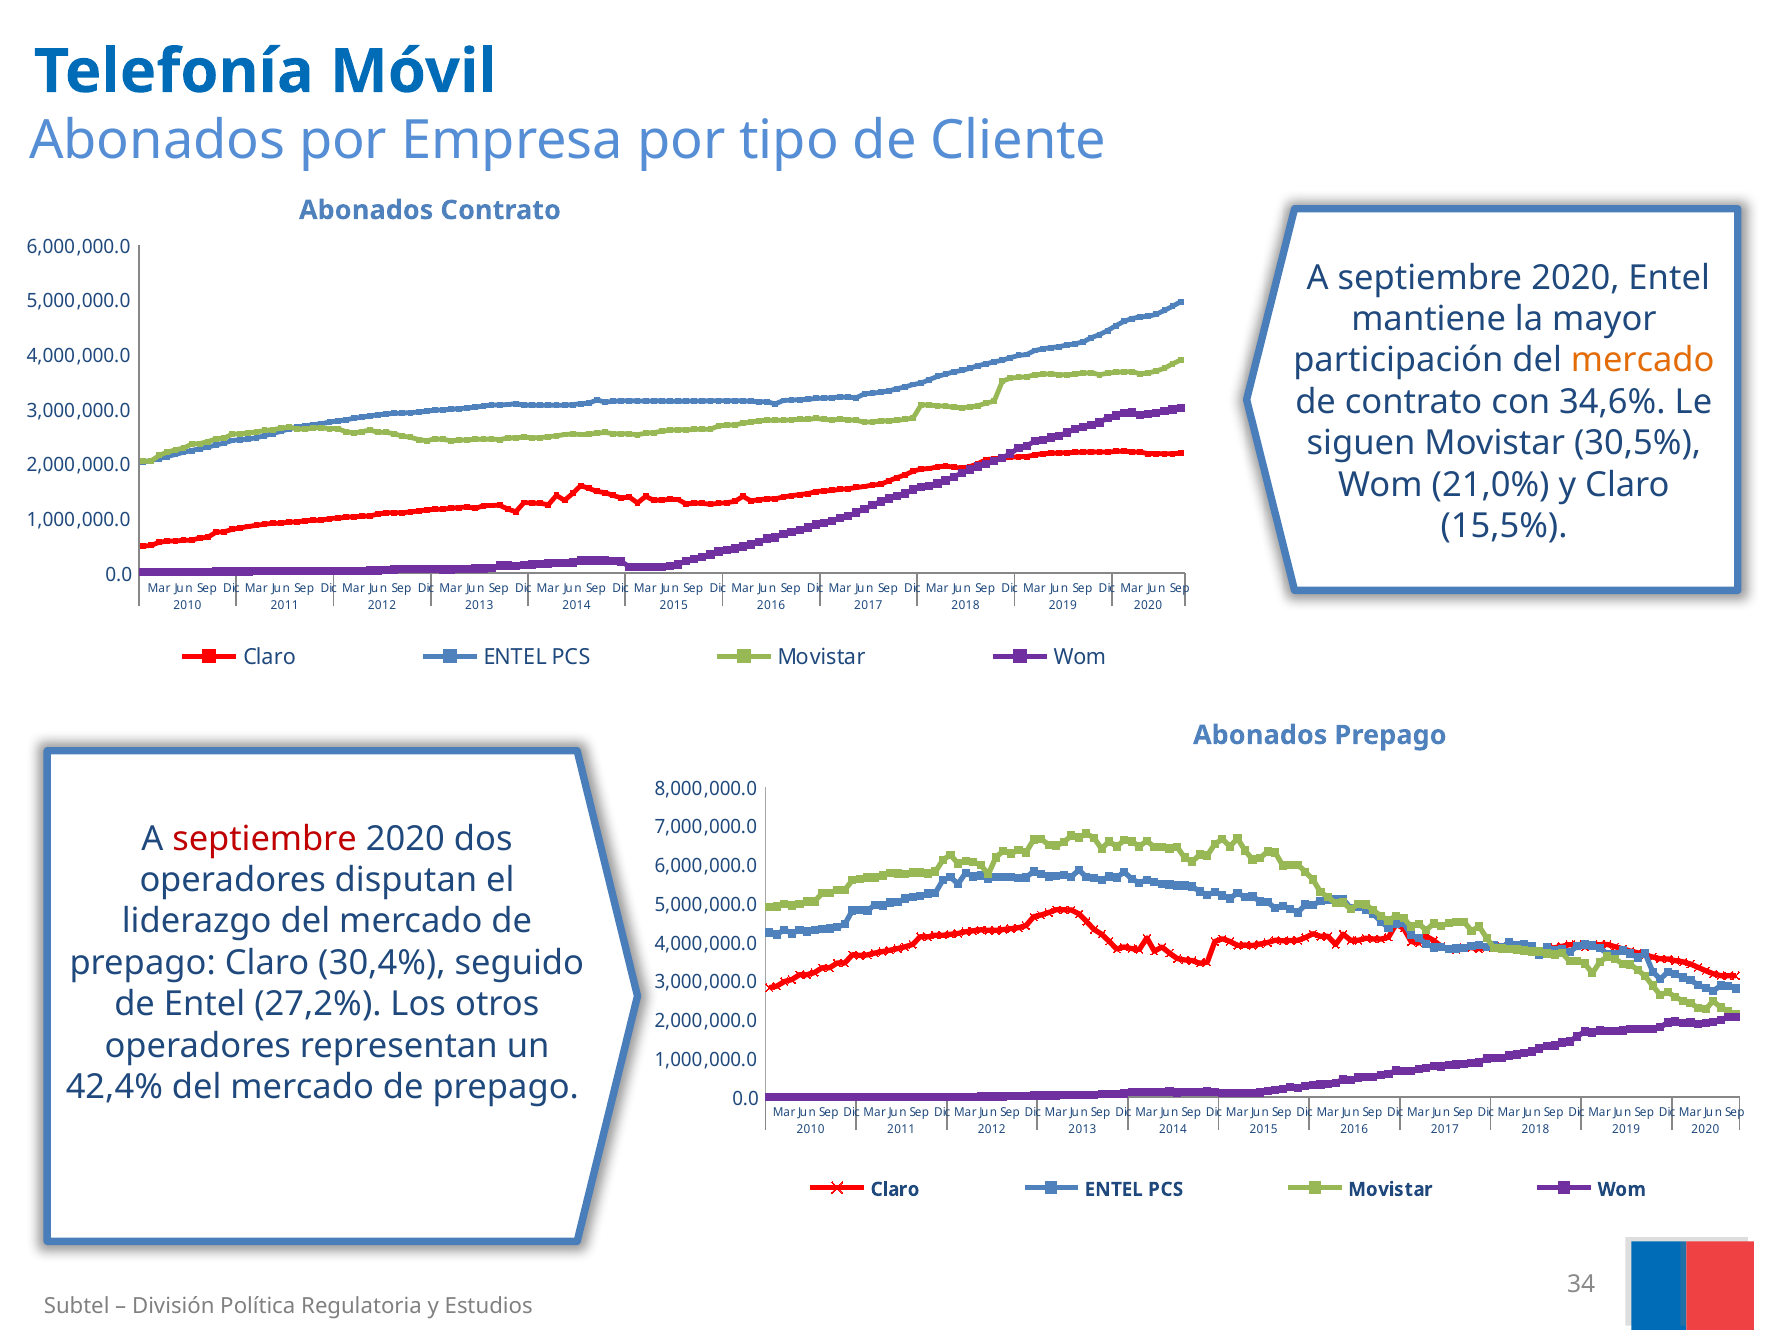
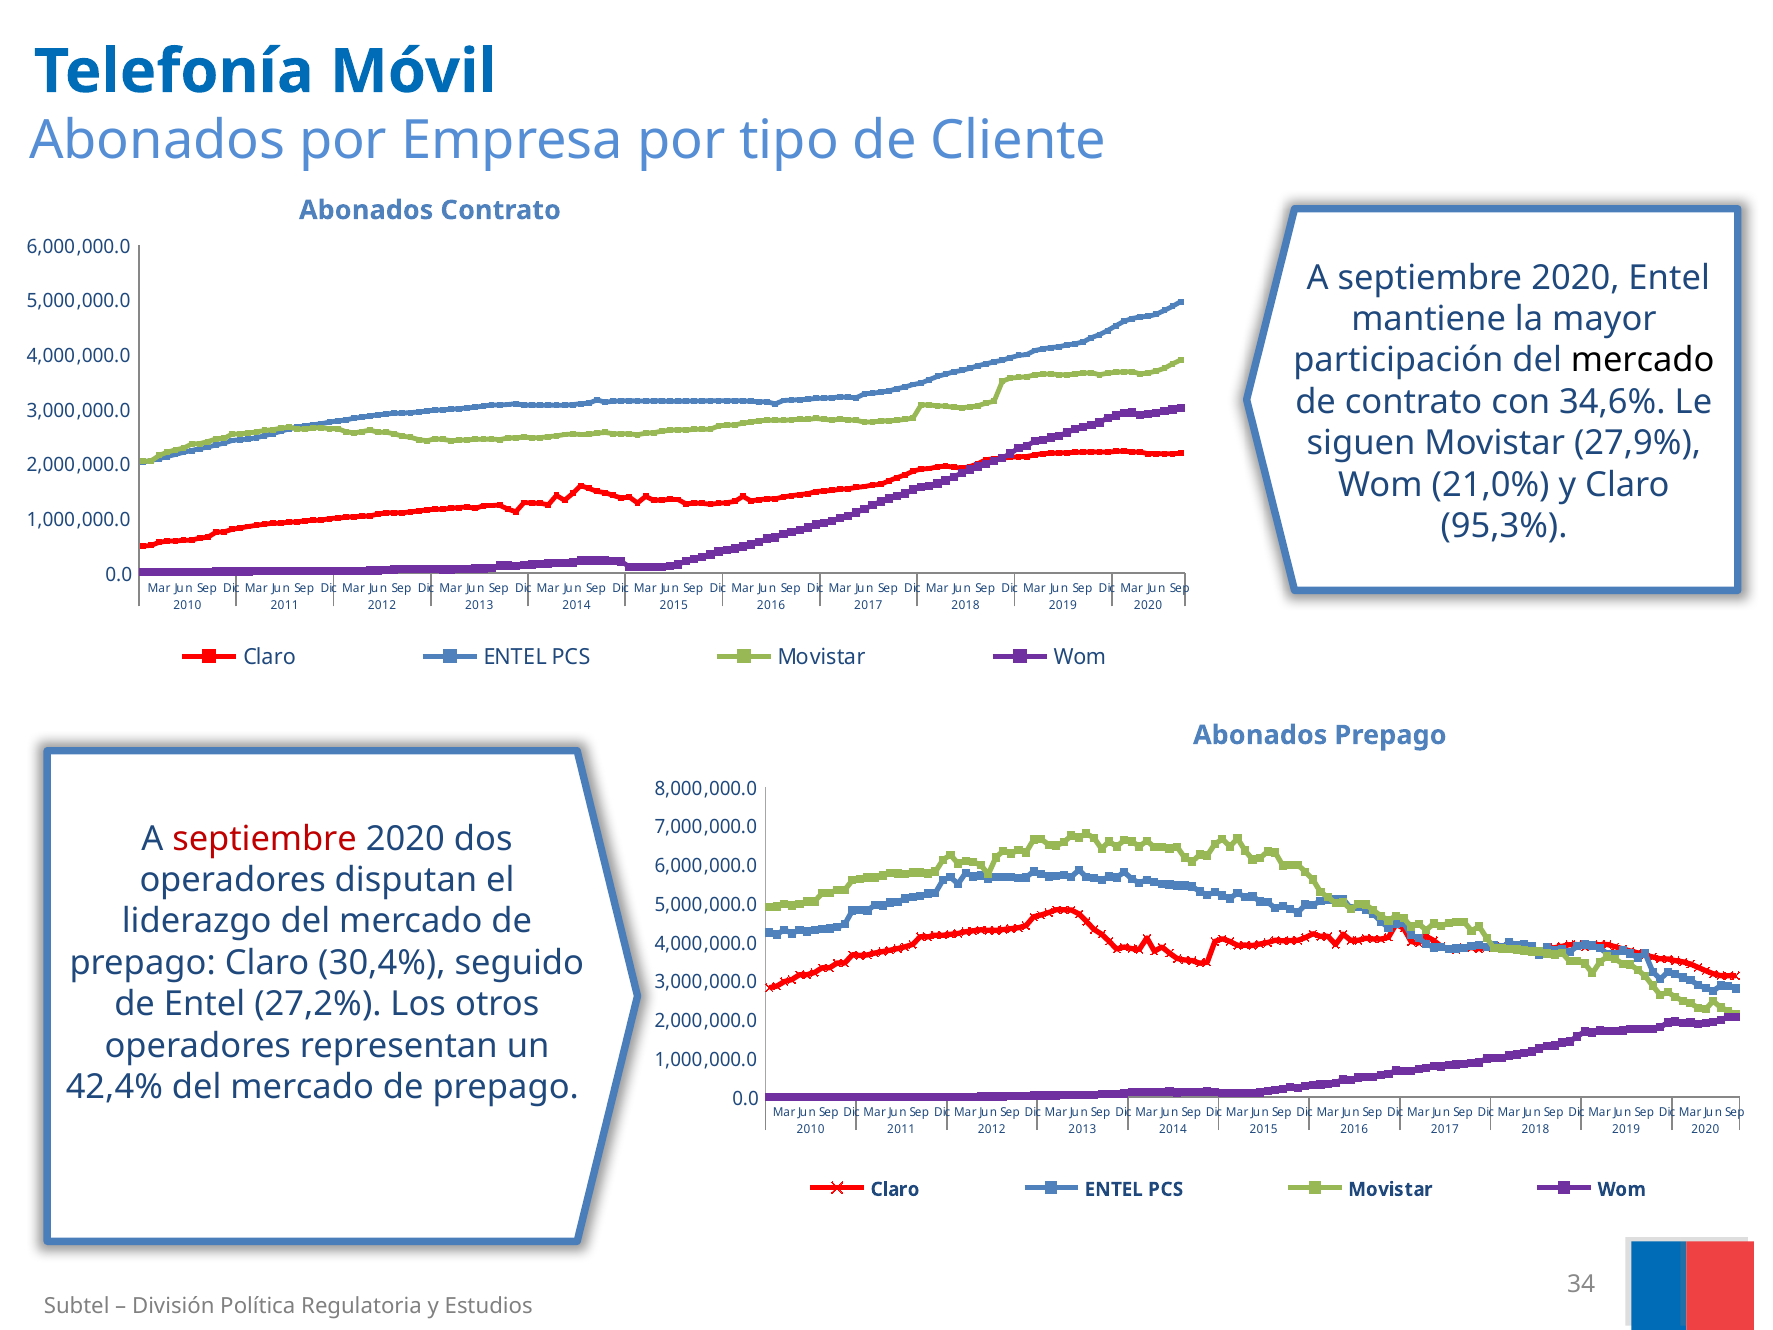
mercado at (1643, 360) colour: orange -> black
30,5%: 30,5% -> 27,9%
15,5%: 15,5% -> 95,3%
